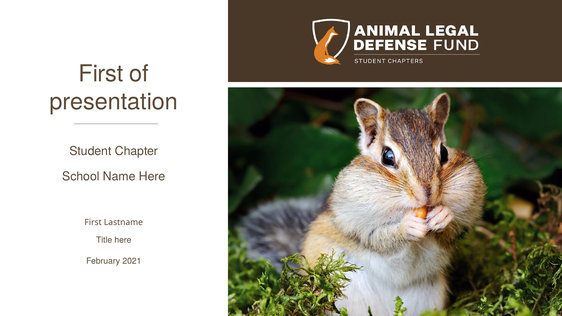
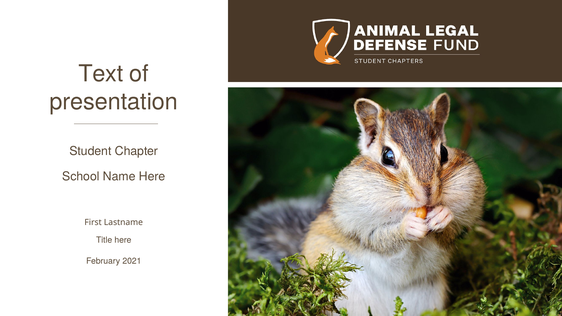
First at (101, 74): First -> Text
